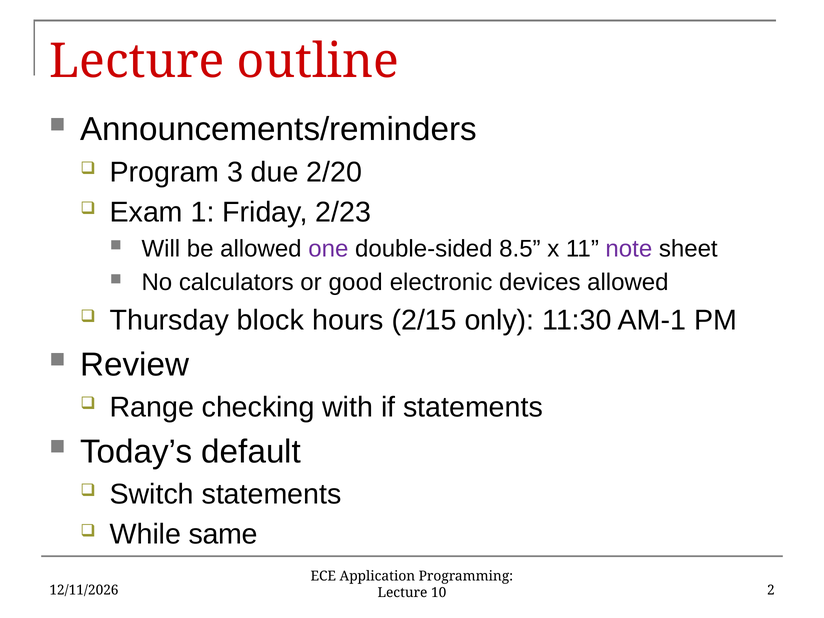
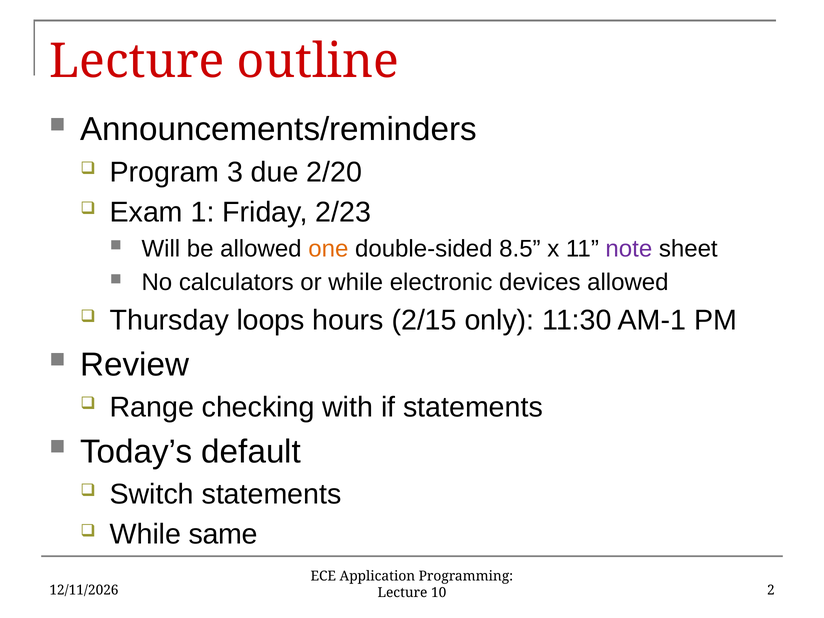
one colour: purple -> orange
or good: good -> while
block: block -> loops
